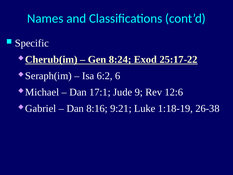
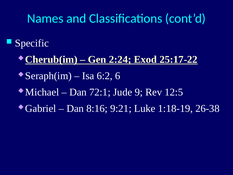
8:24: 8:24 -> 2:24
17:1: 17:1 -> 72:1
12:6: 12:6 -> 12:5
